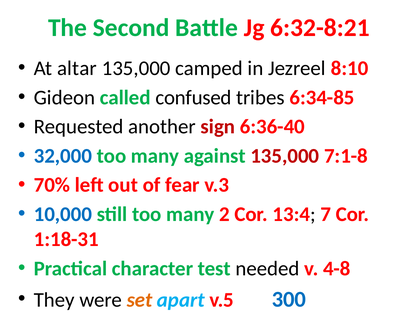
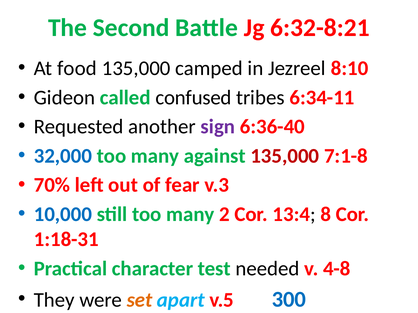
altar: altar -> food
6:34-85: 6:34-85 -> 6:34-11
sign colour: red -> purple
7: 7 -> 8
